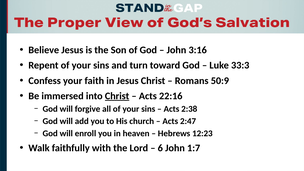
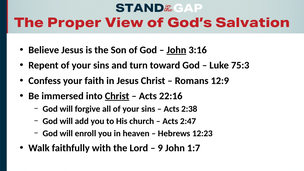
John at (176, 50) underline: none -> present
33:3: 33:3 -> 75:3
50:9: 50:9 -> 12:9
6: 6 -> 9
